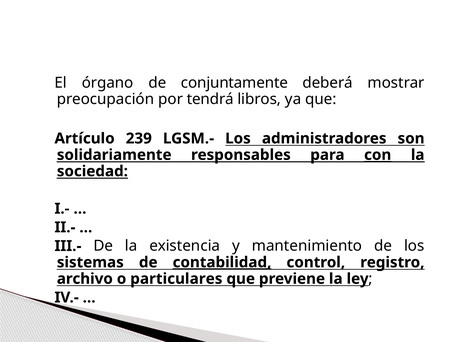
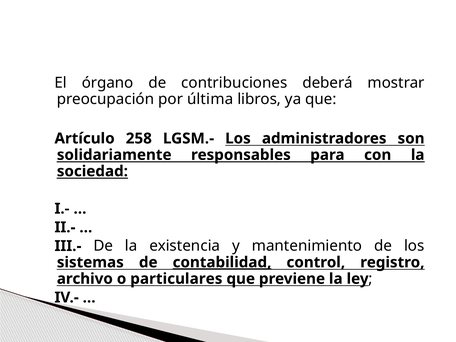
conjuntamente: conjuntamente -> contribuciones
tendrá: tendrá -> última
239: 239 -> 258
con underline: present -> none
